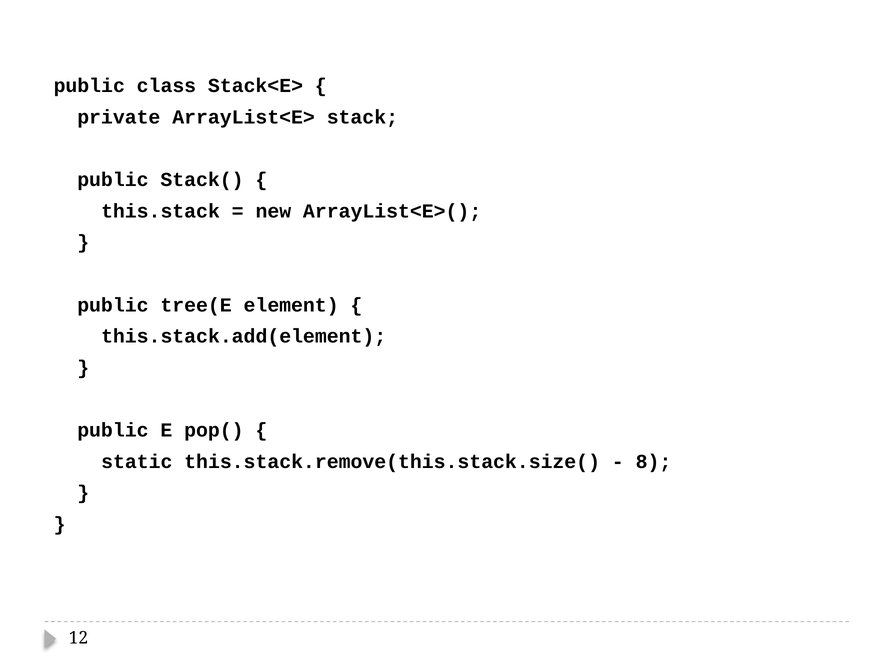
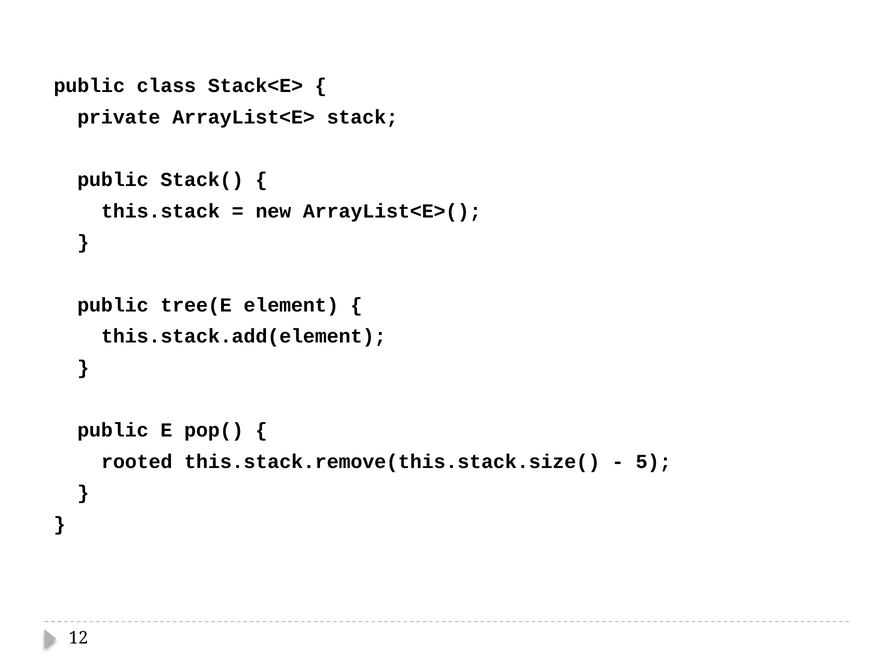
static: static -> rooted
8: 8 -> 5
